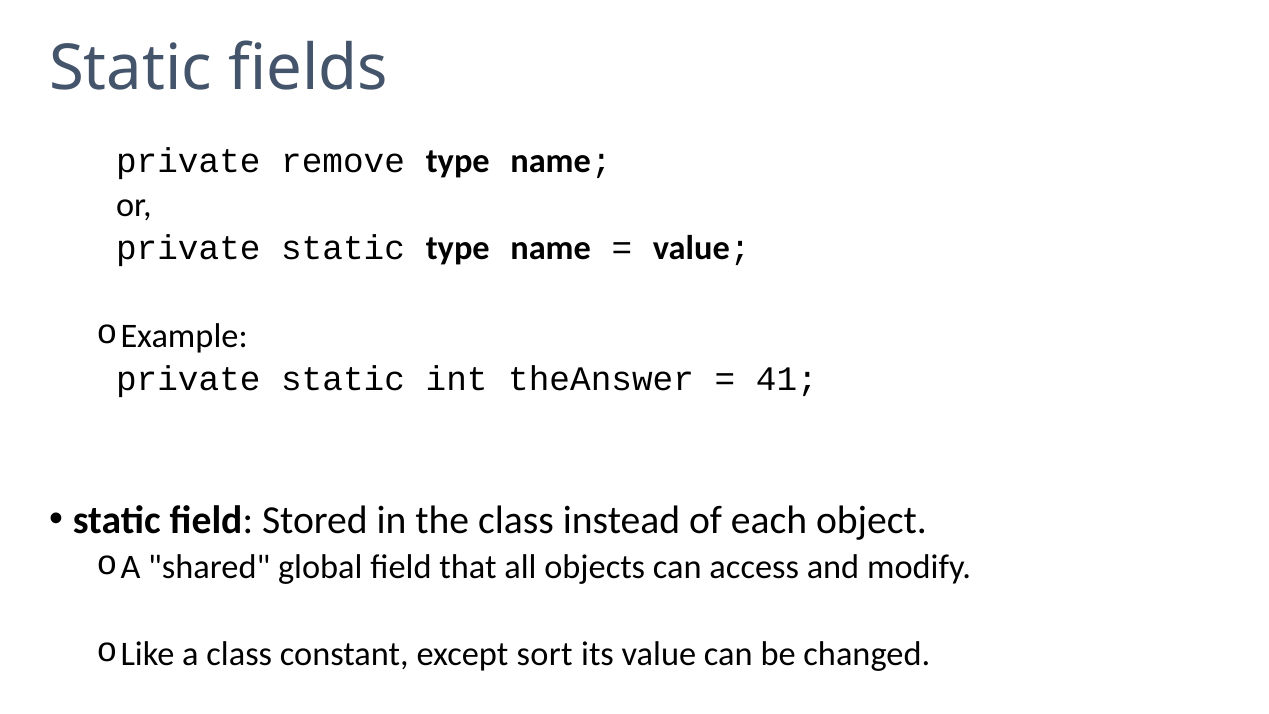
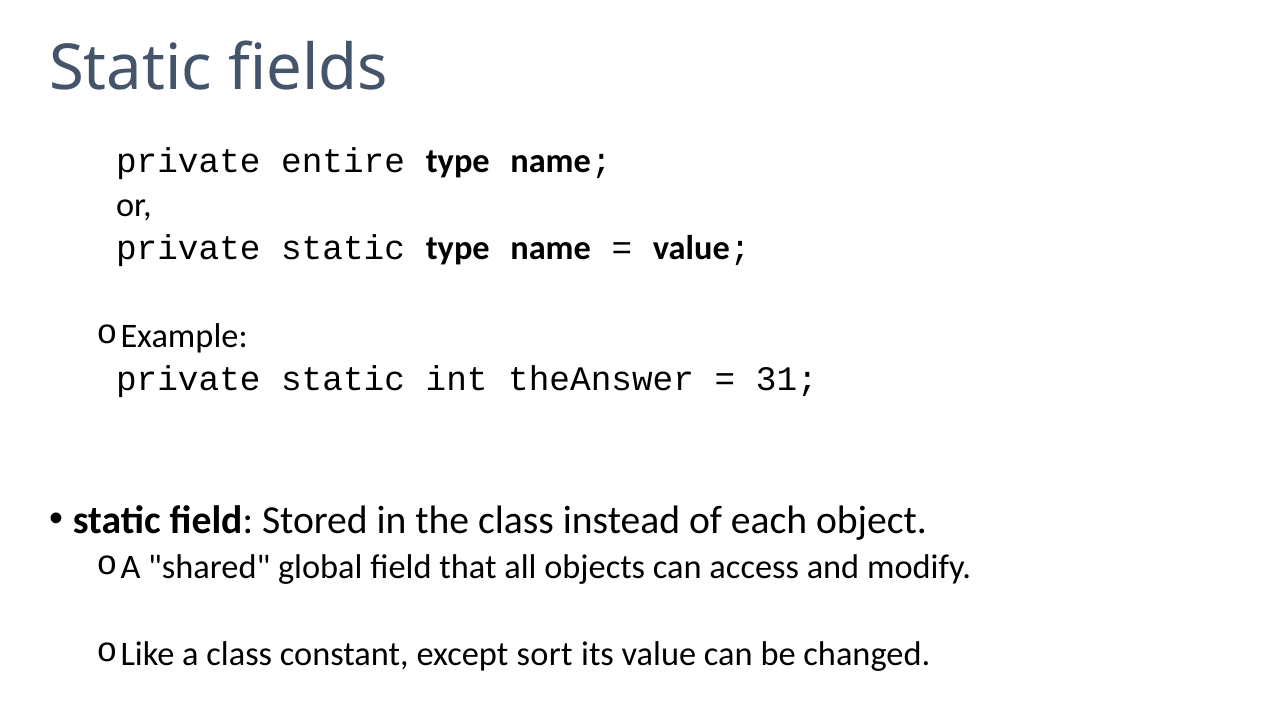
remove: remove -> entire
41: 41 -> 31
